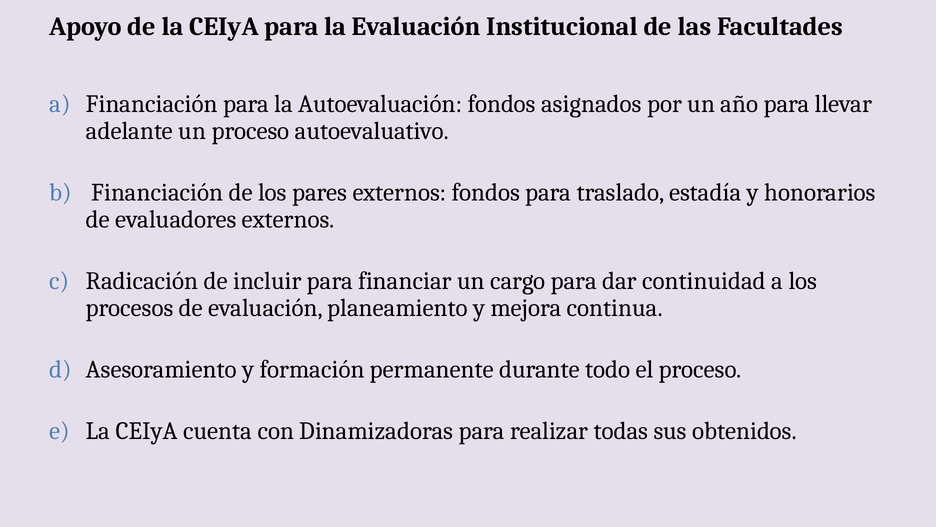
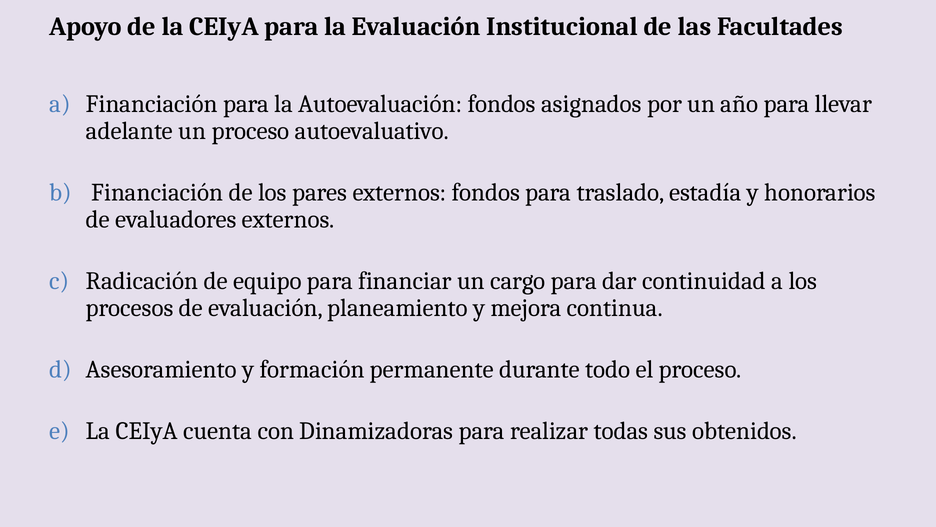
incluir: incluir -> equipo
